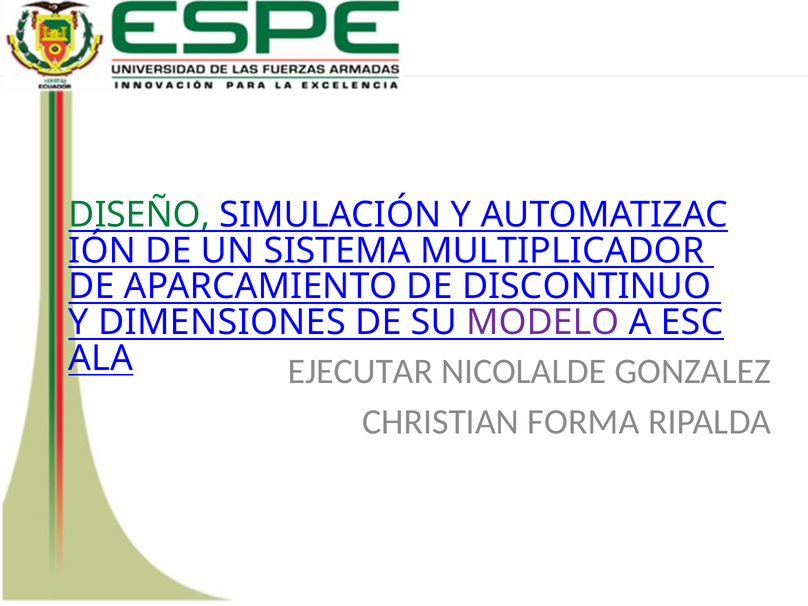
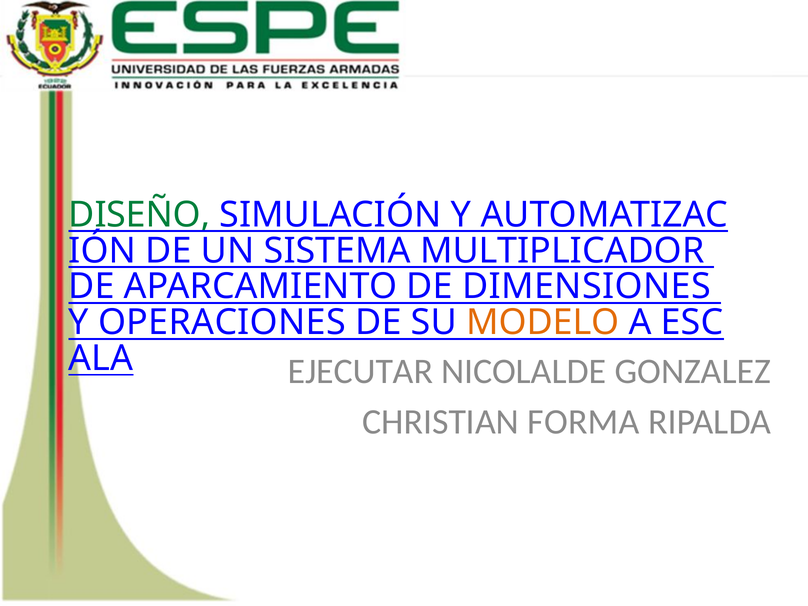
DISCONTINUO: DISCONTINUO -> DIMENSIONES
DIMENSIONES: DIMENSIONES -> OPERACIONES
MODELO colour: purple -> orange
